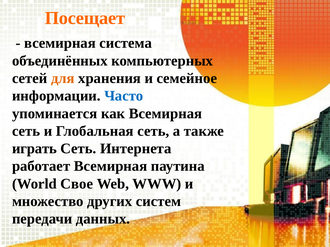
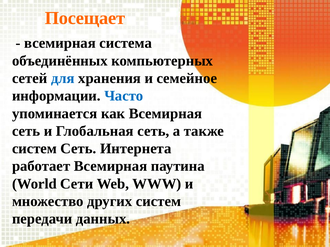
для colour: orange -> blue
играть at (34, 149): играть -> систем
Свое: Свое -> Сети
